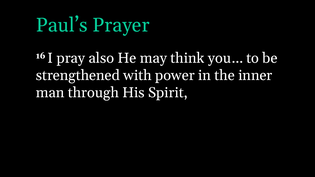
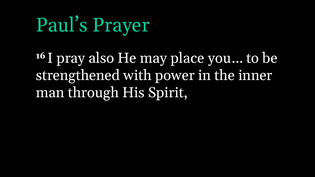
think: think -> place
